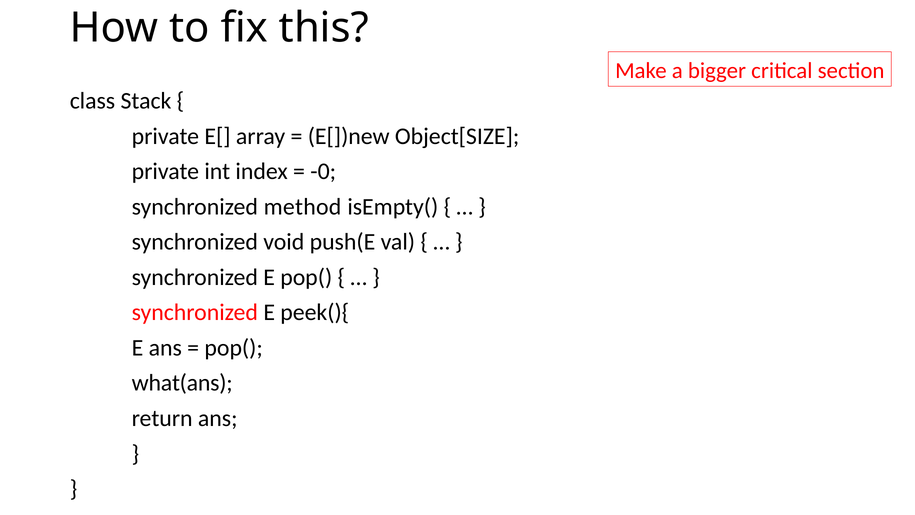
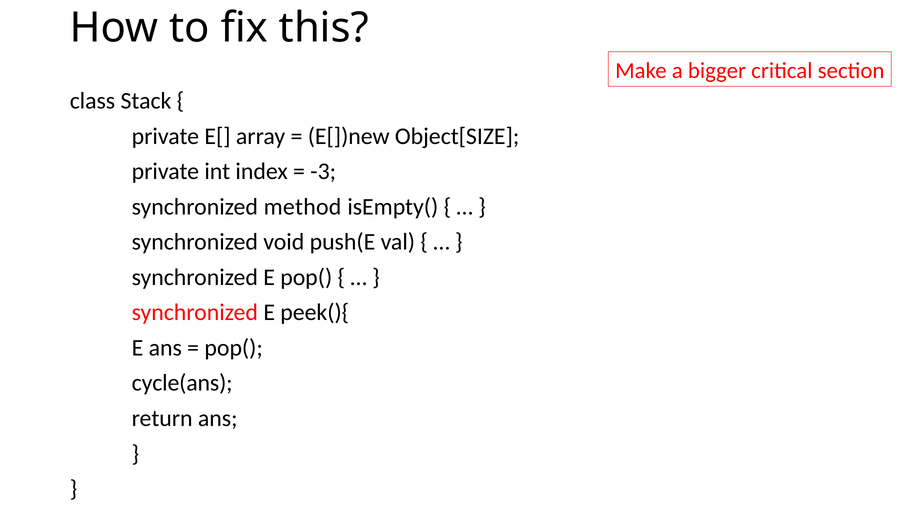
-0: -0 -> -3
what(ans: what(ans -> cycle(ans
